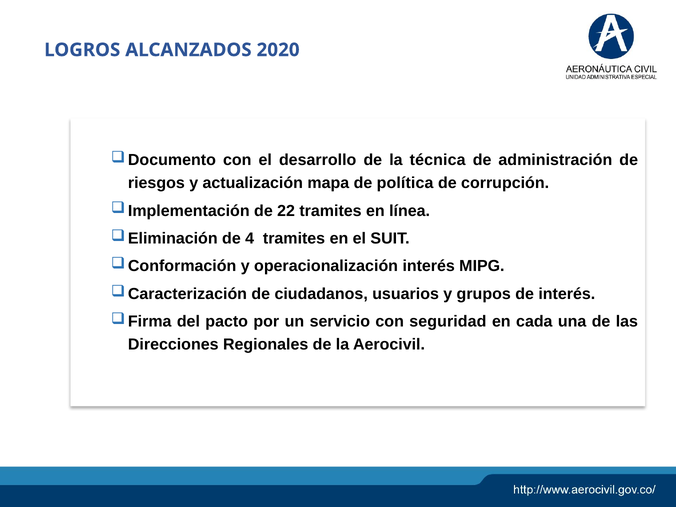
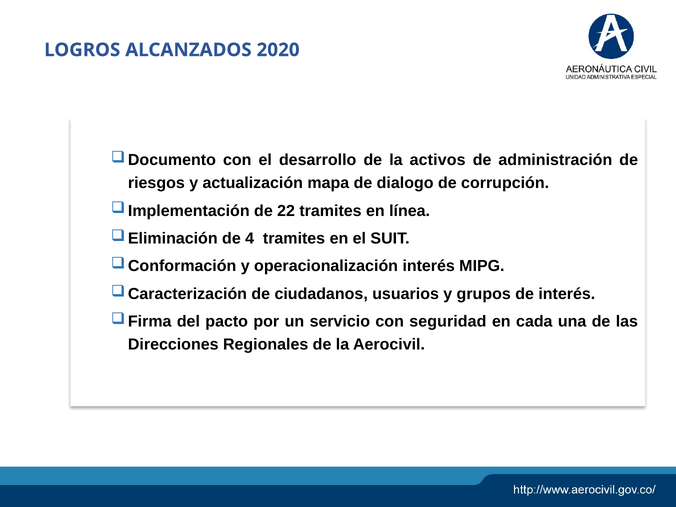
técnica: técnica -> activos
política: política -> dialogo
